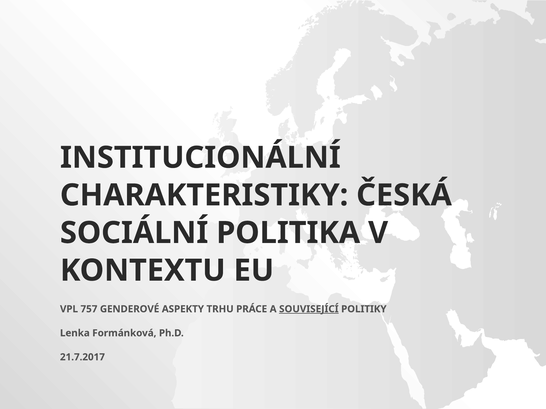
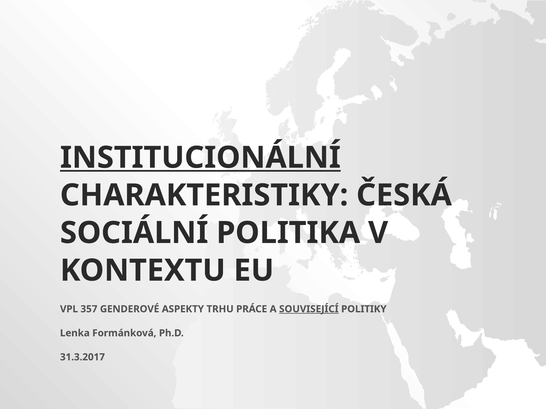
INSTITUCIONÁLNÍ underline: none -> present
757: 757 -> 357
21.7.2017: 21.7.2017 -> 31.3.2017
